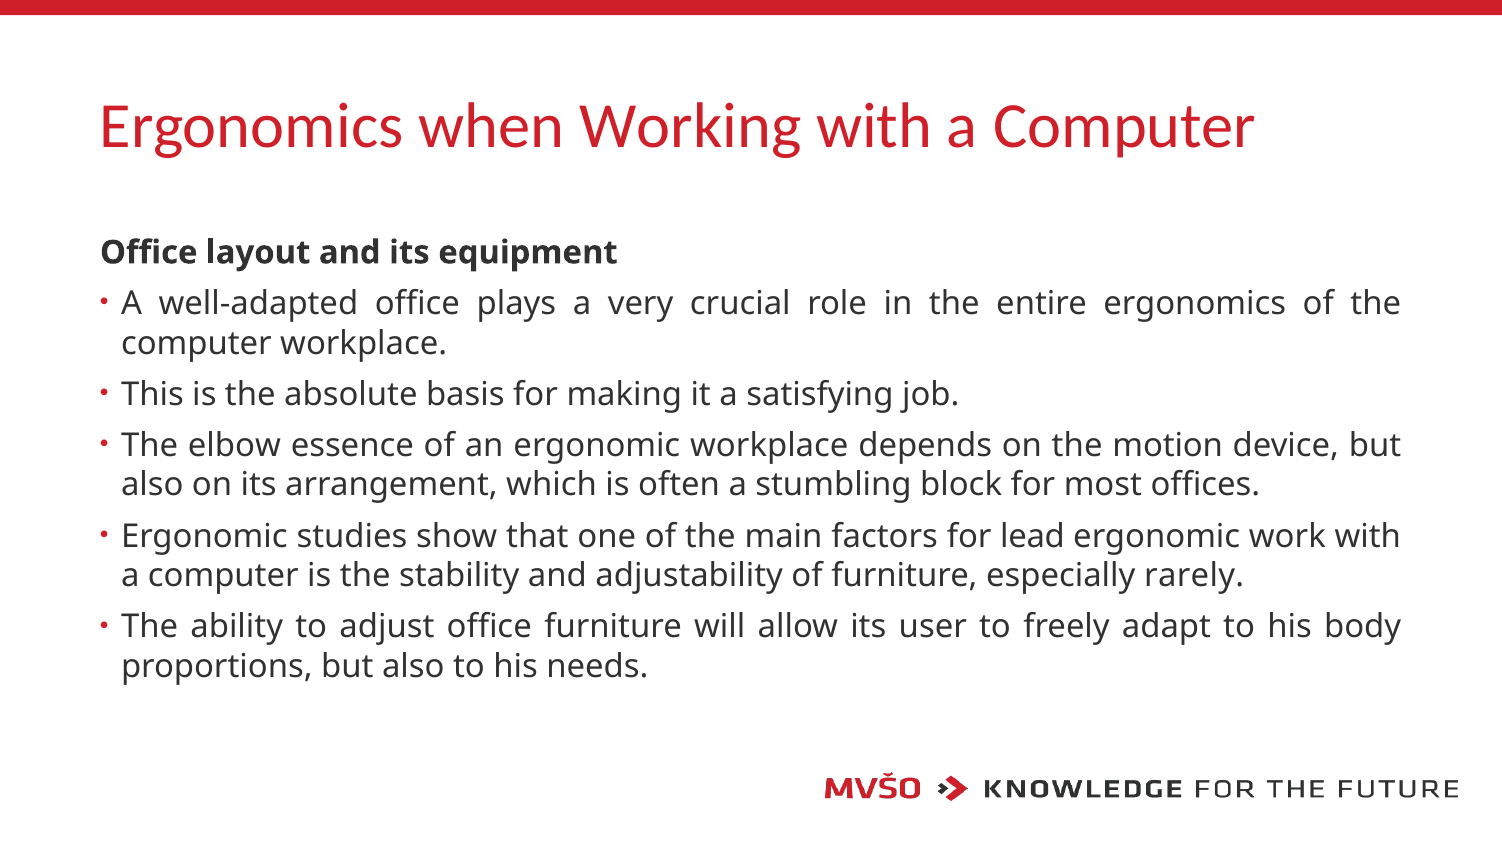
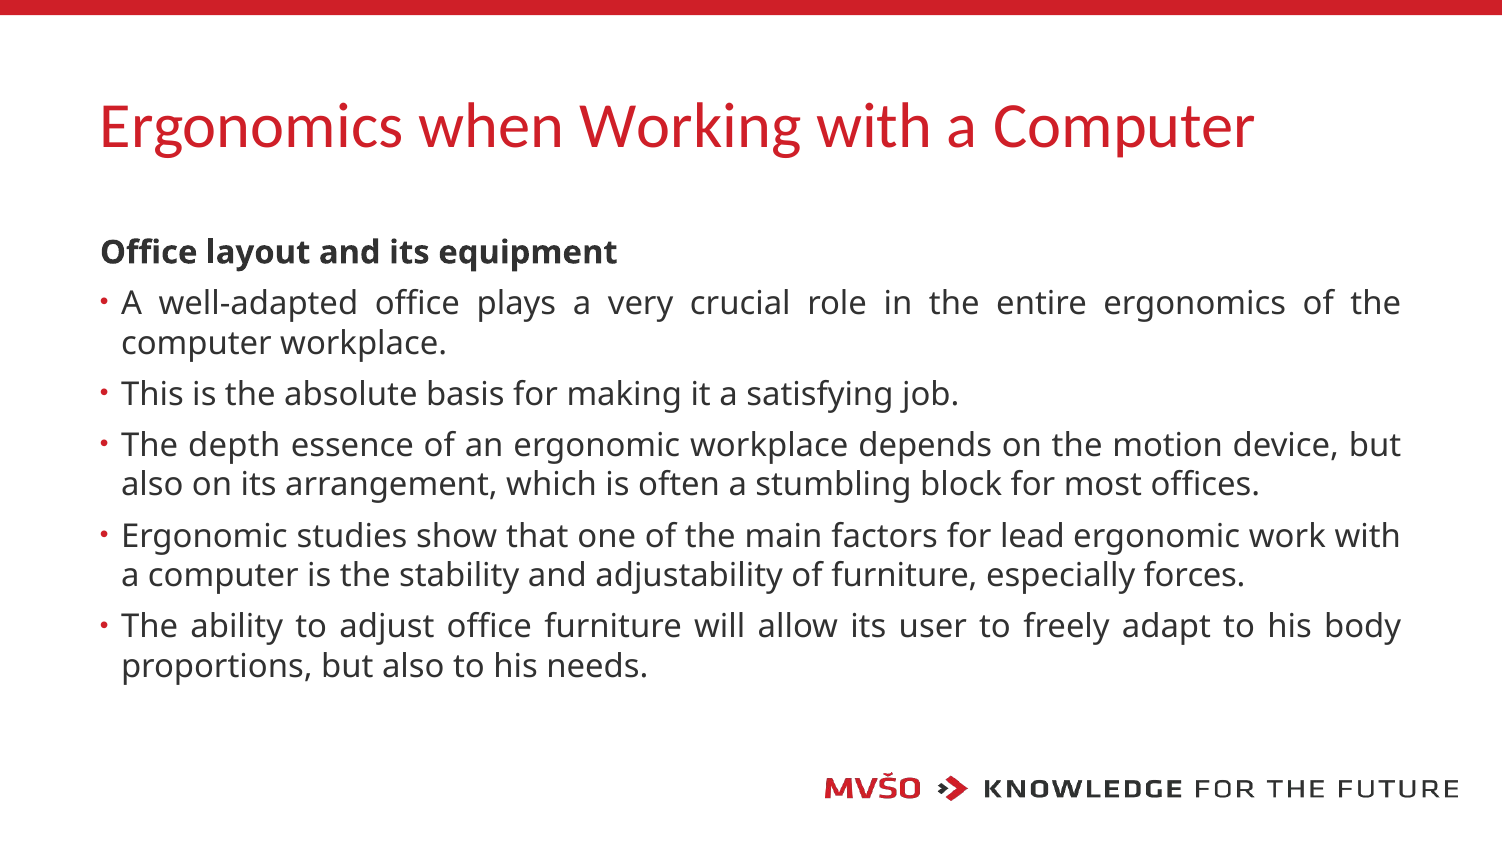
elbow: elbow -> depth
rarely: rarely -> forces
